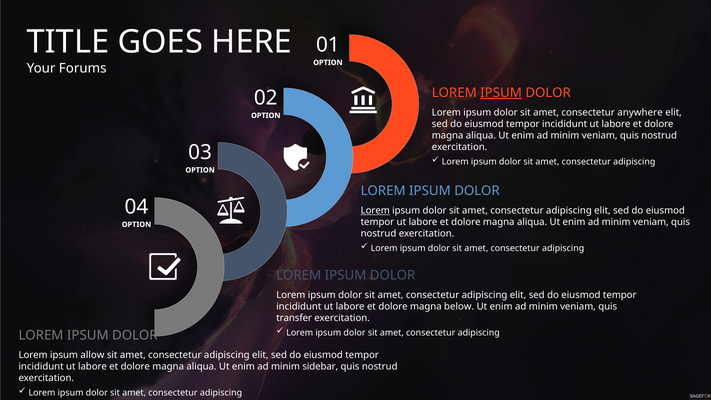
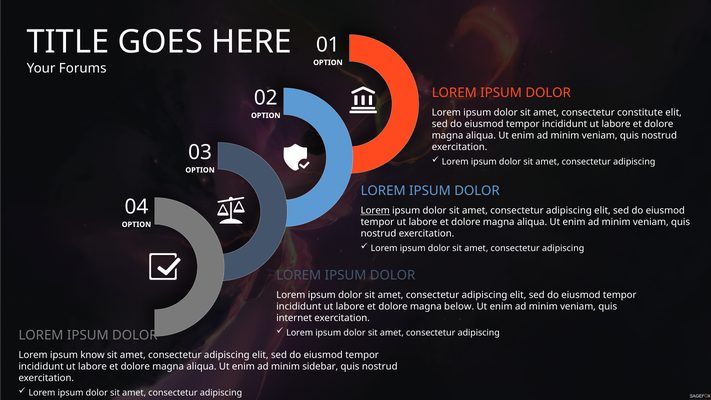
IPSUM at (501, 93) underline: present -> none
anywhere: anywhere -> constitute
transfer: transfer -> internet
allow: allow -> know
